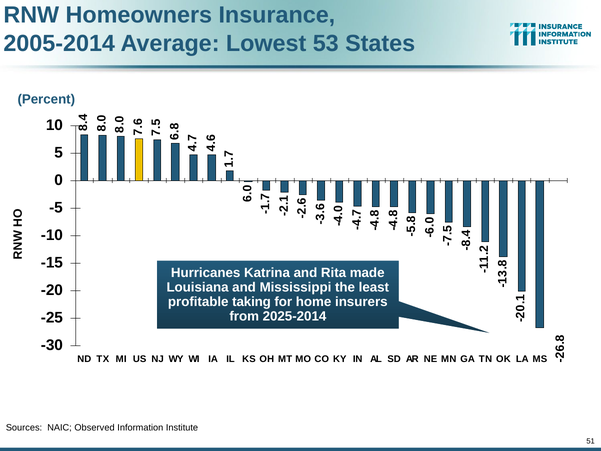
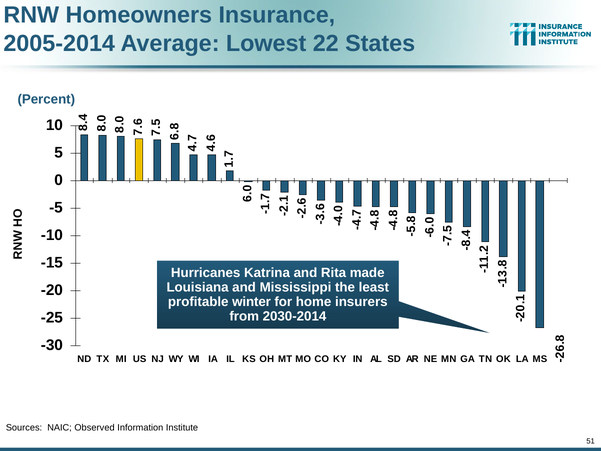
53: 53 -> 22
taking: taking -> winter
2025-2014: 2025-2014 -> 2030-2014
